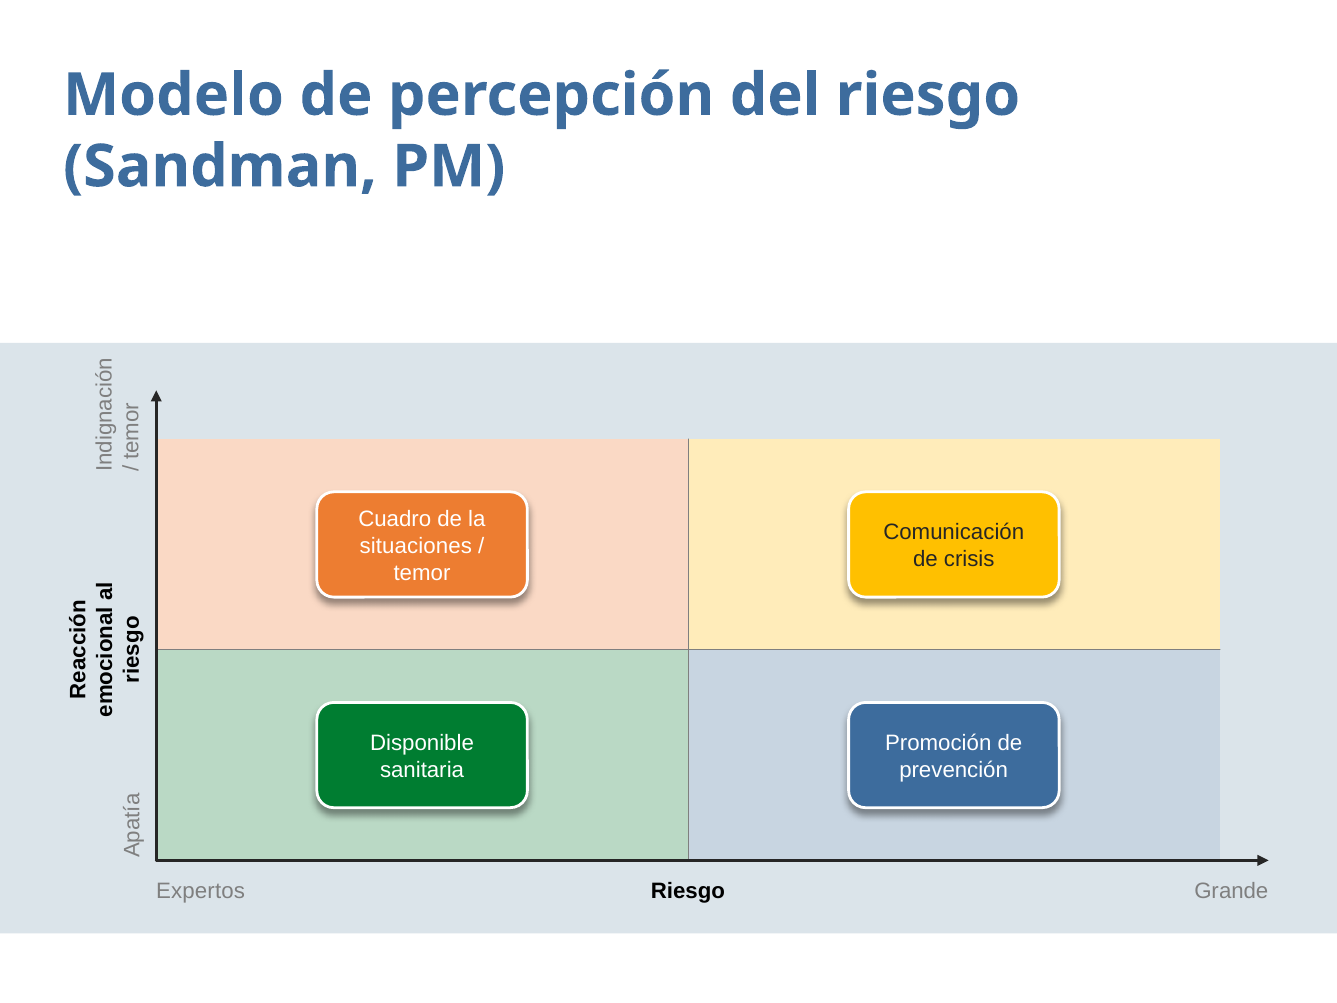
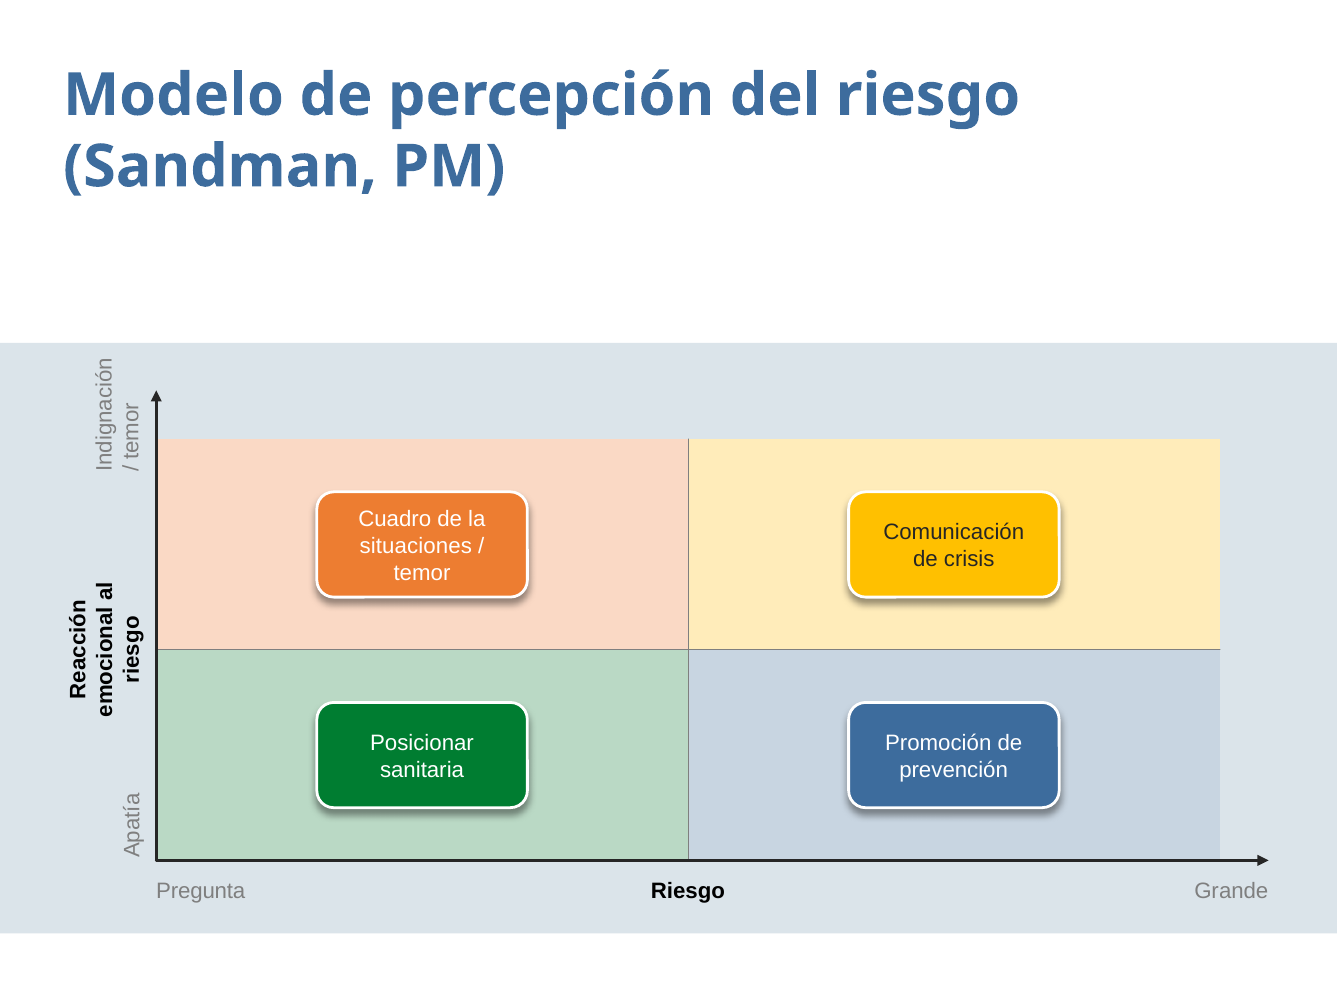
Disponible: Disponible -> Posicionar
Expertos: Expertos -> Pregunta
